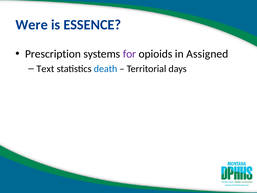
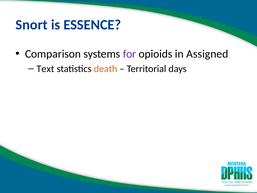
Were: Were -> Snort
Prescription: Prescription -> Comparison
death colour: blue -> orange
